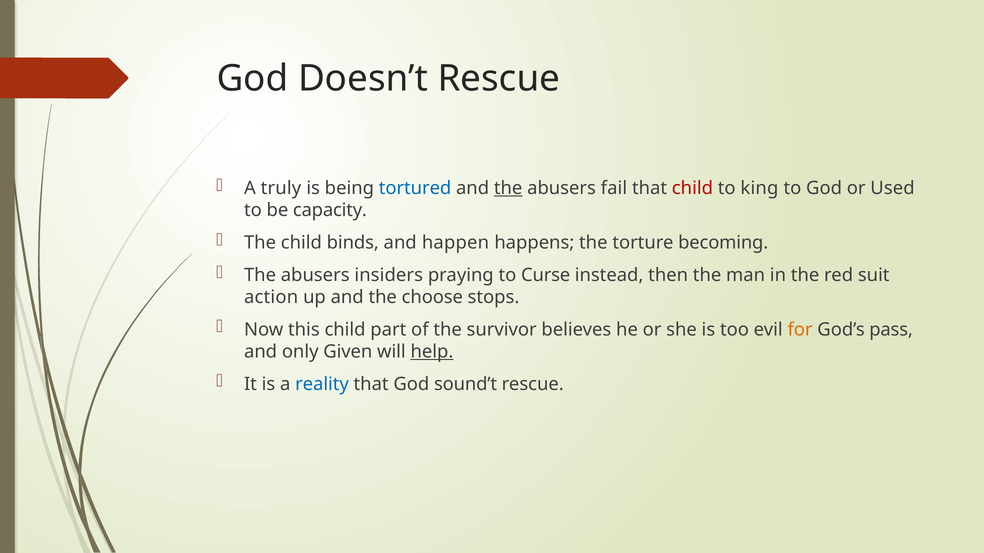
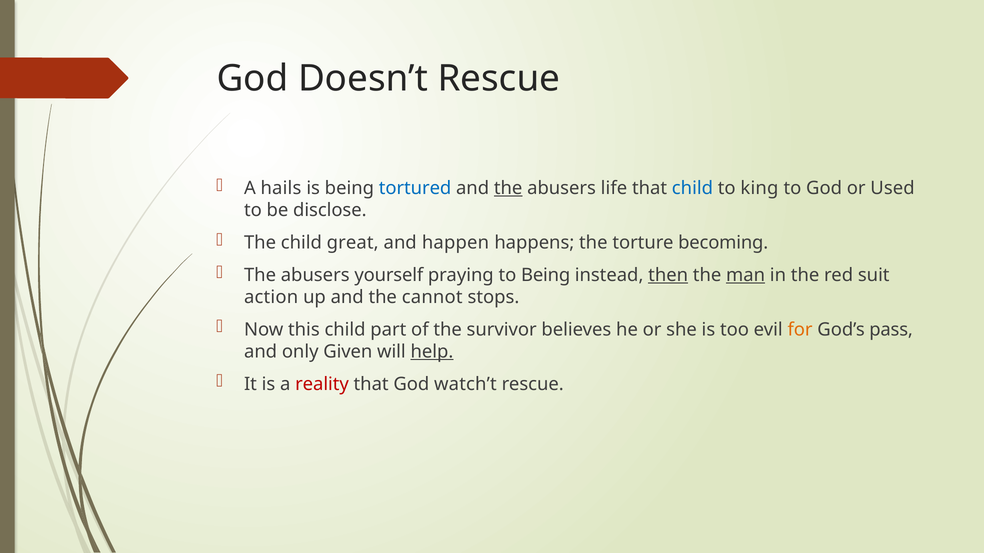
truly: truly -> hails
fail: fail -> life
child at (692, 188) colour: red -> blue
capacity: capacity -> disclose
binds: binds -> great
insiders: insiders -> yourself
to Curse: Curse -> Being
then underline: none -> present
man underline: none -> present
choose: choose -> cannot
reality colour: blue -> red
sound’t: sound’t -> watch’t
